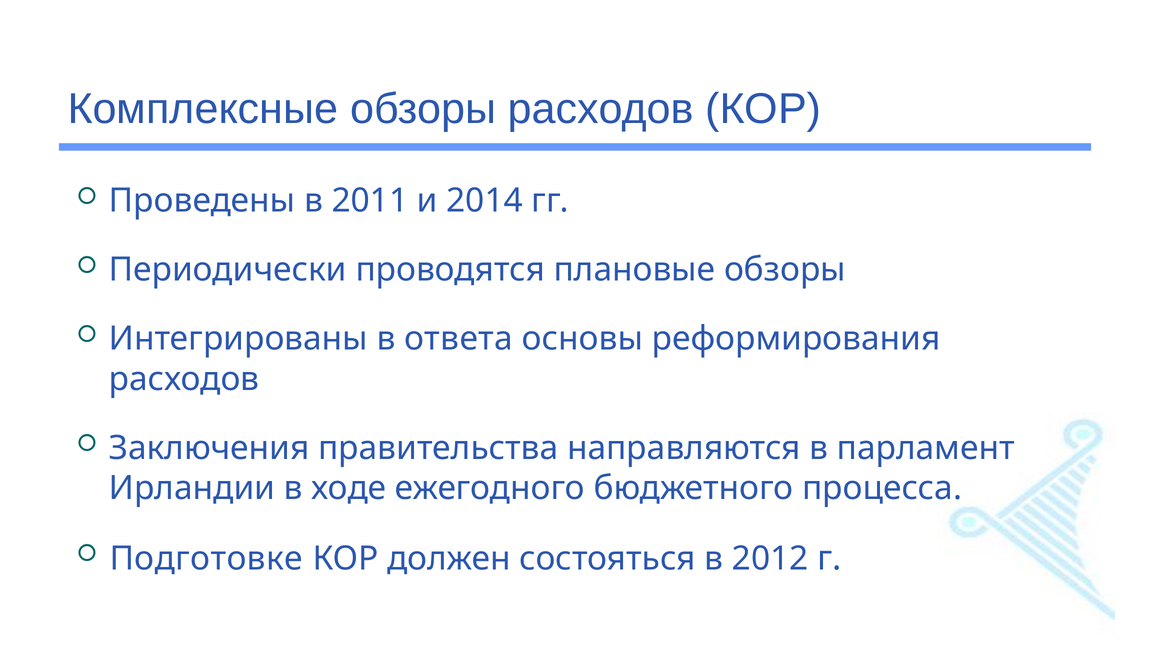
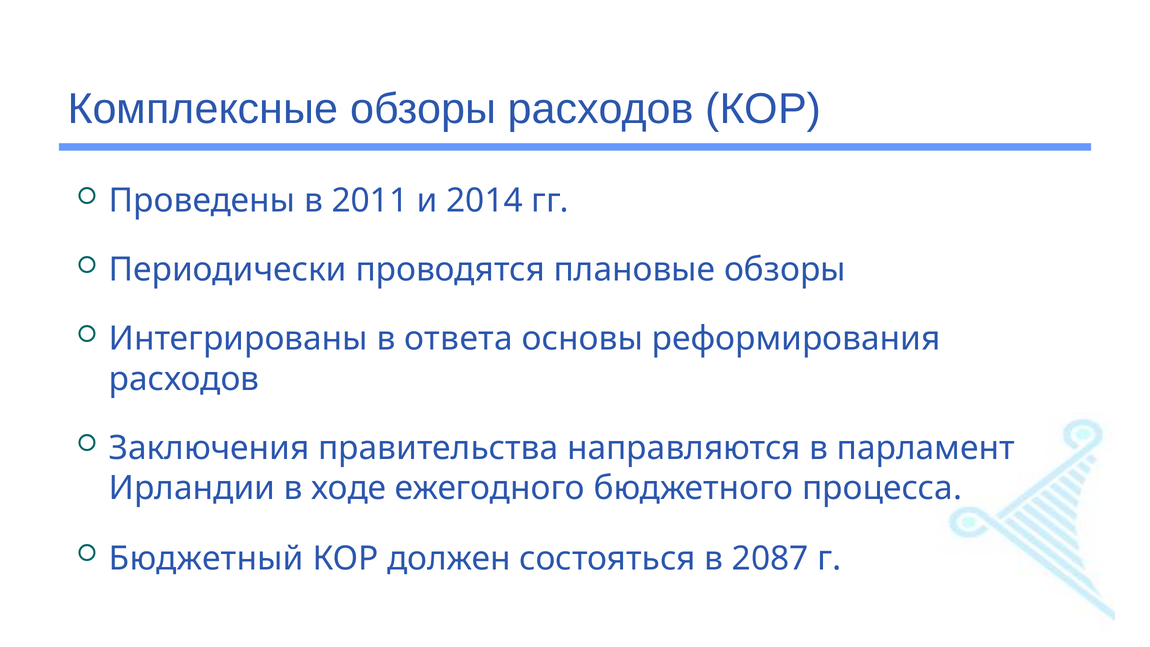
Подготовке: Подготовке -> Бюджетный
2012: 2012 -> 2087
